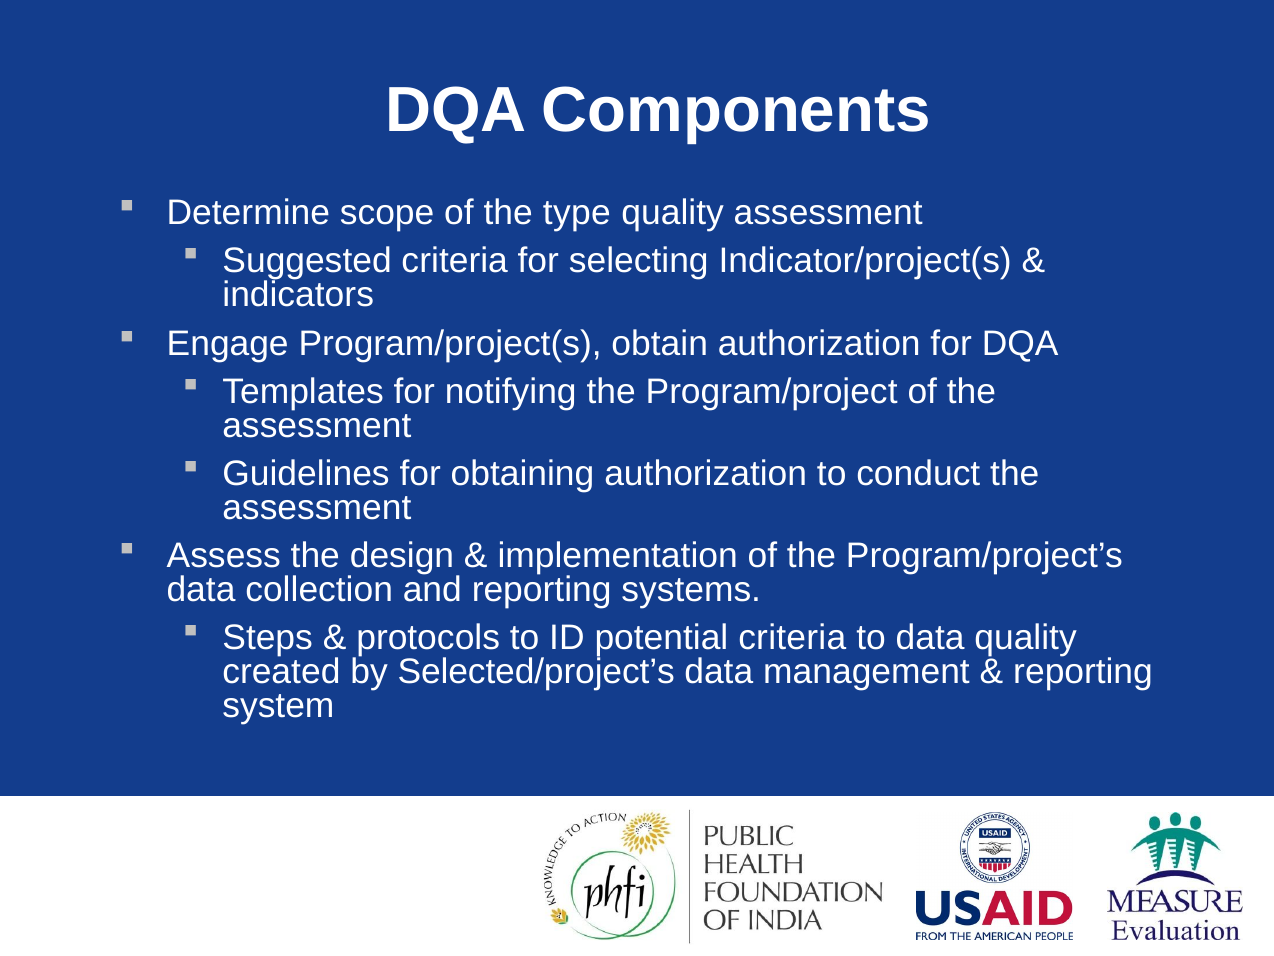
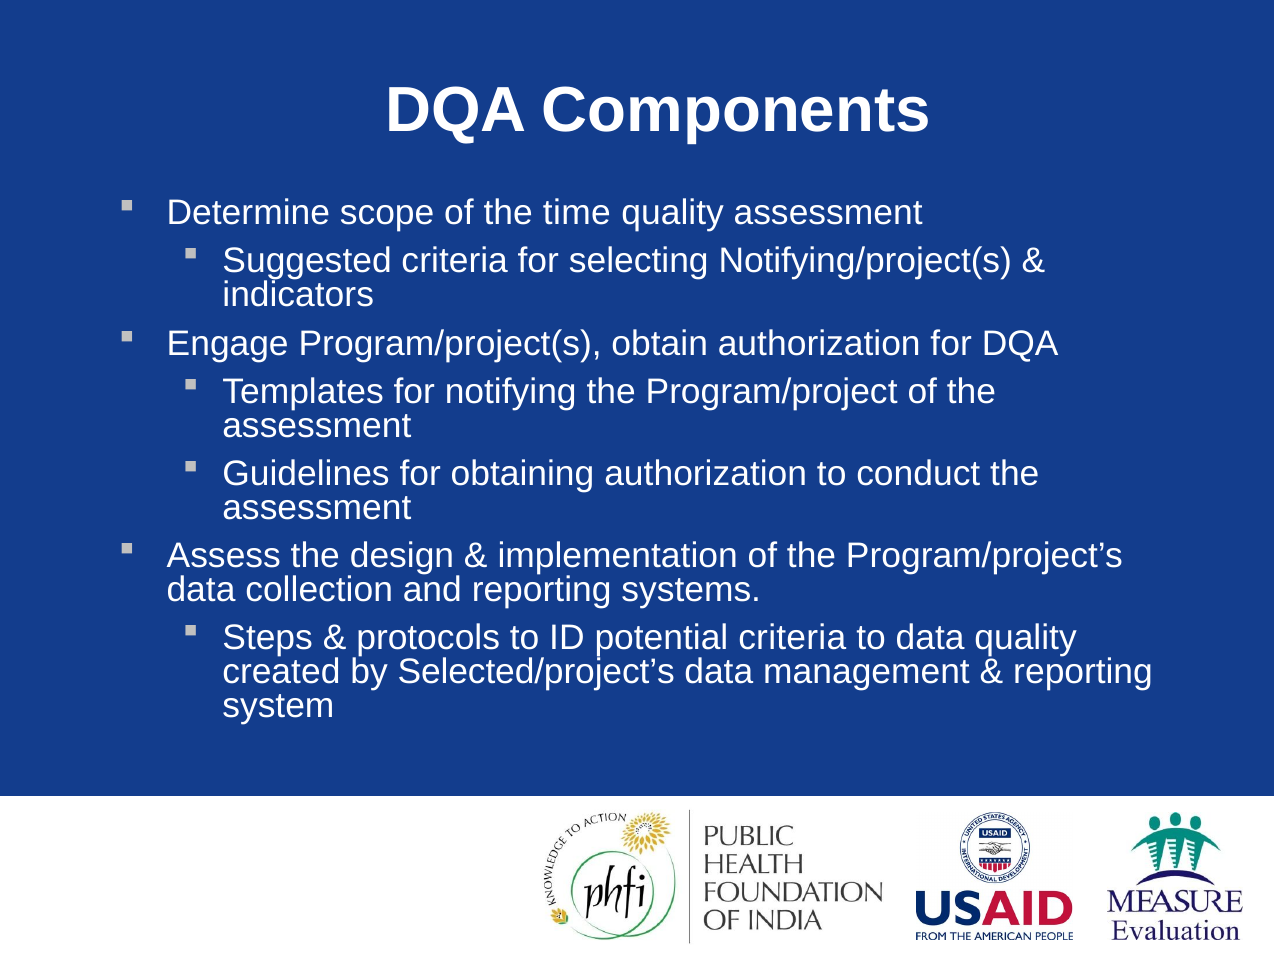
type: type -> time
Indicator/project(s: Indicator/project(s -> Notifying/project(s
